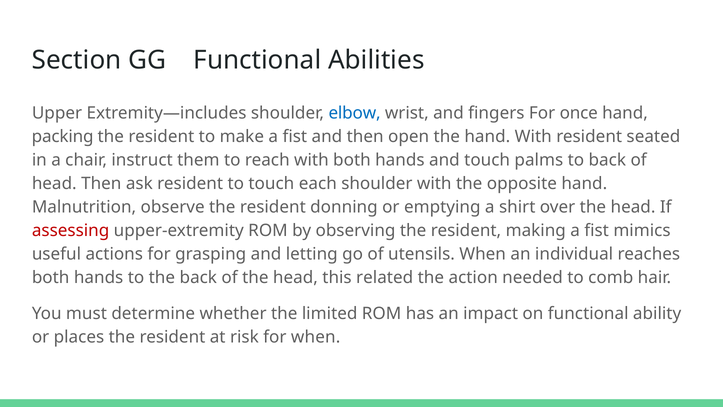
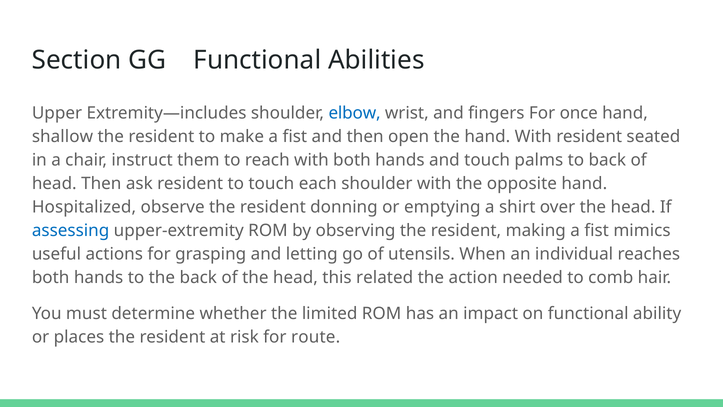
packing: packing -> shallow
Malnutrition: Malnutrition -> Hospitalized
assessing colour: red -> blue
for when: when -> route
